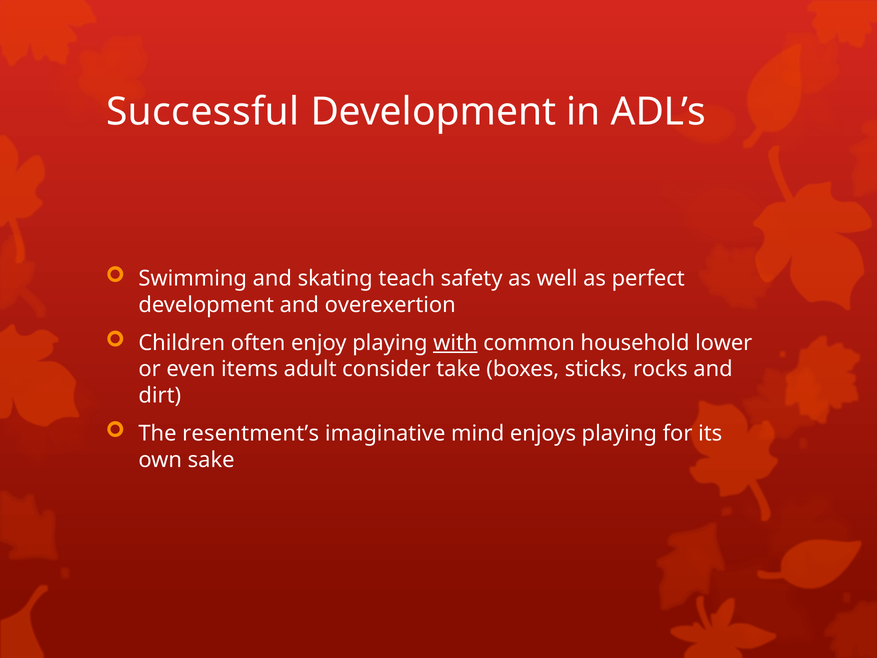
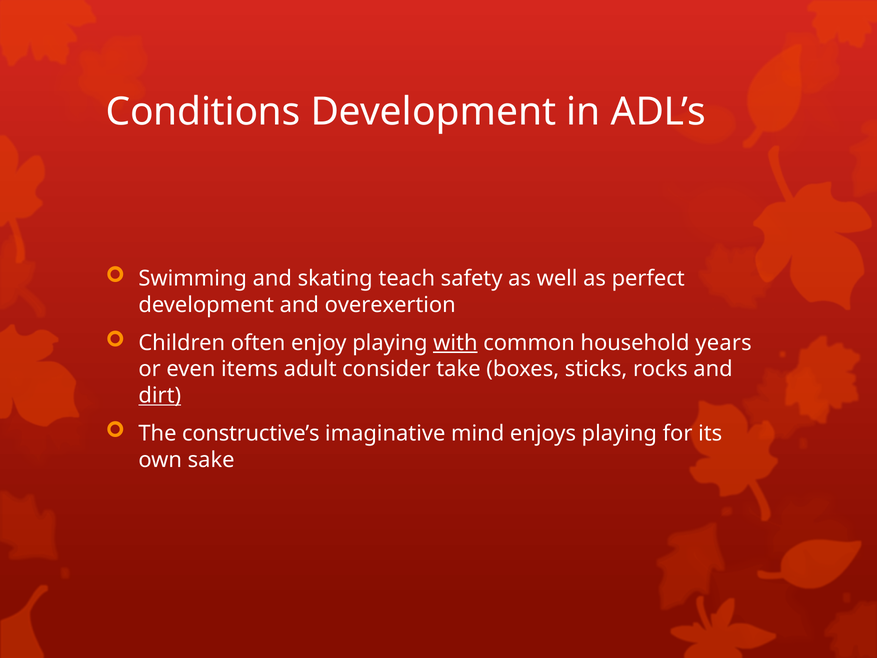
Successful: Successful -> Conditions
lower: lower -> years
dirt underline: none -> present
resentment’s: resentment’s -> constructive’s
